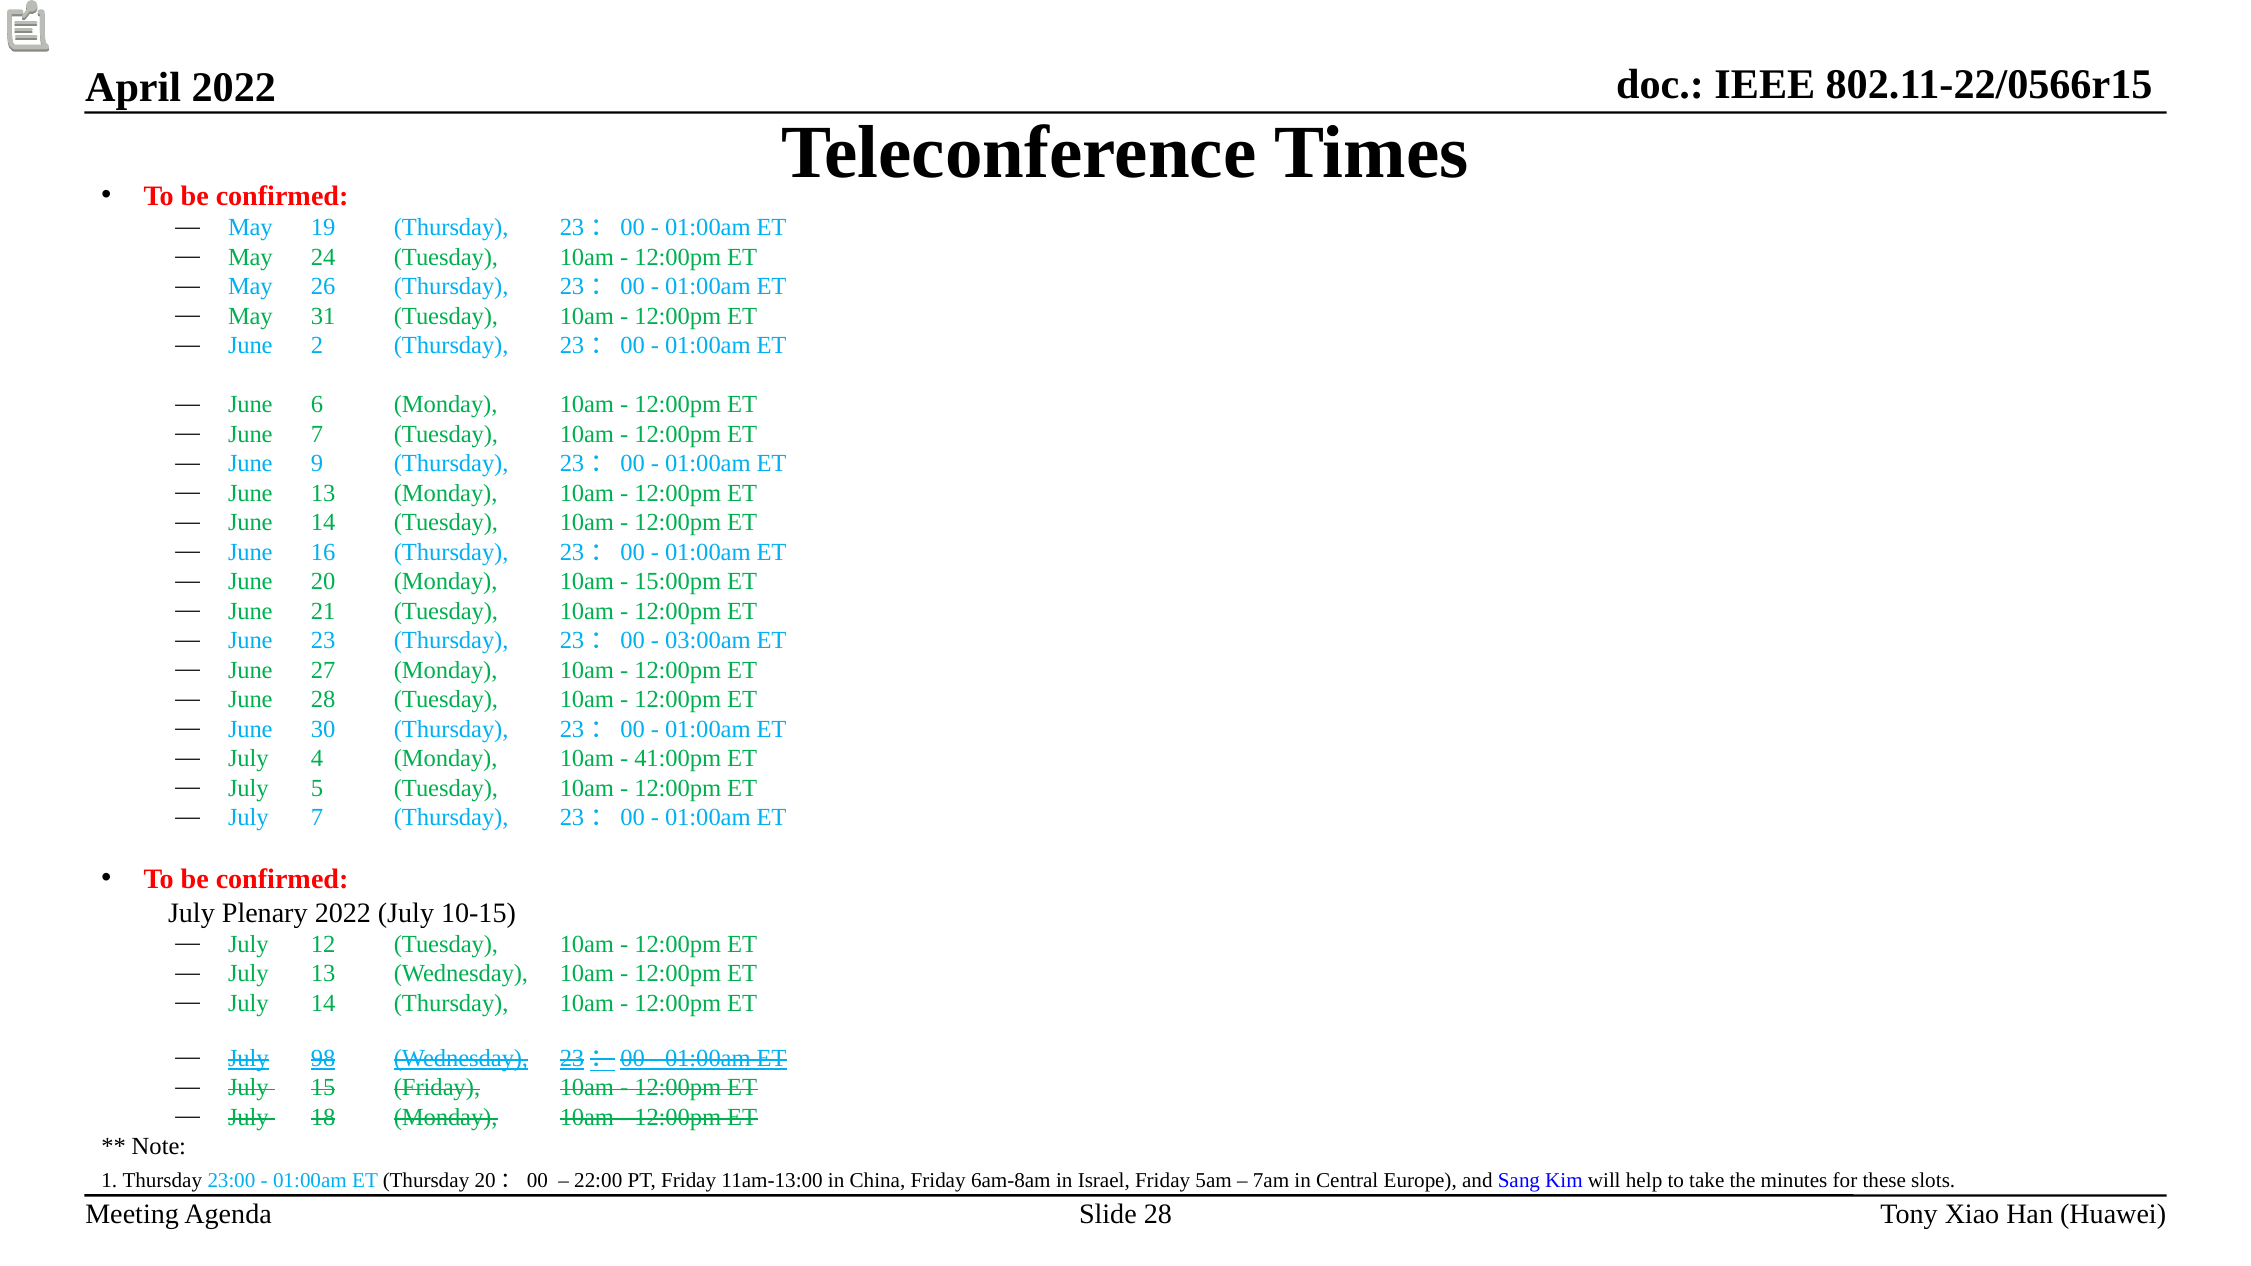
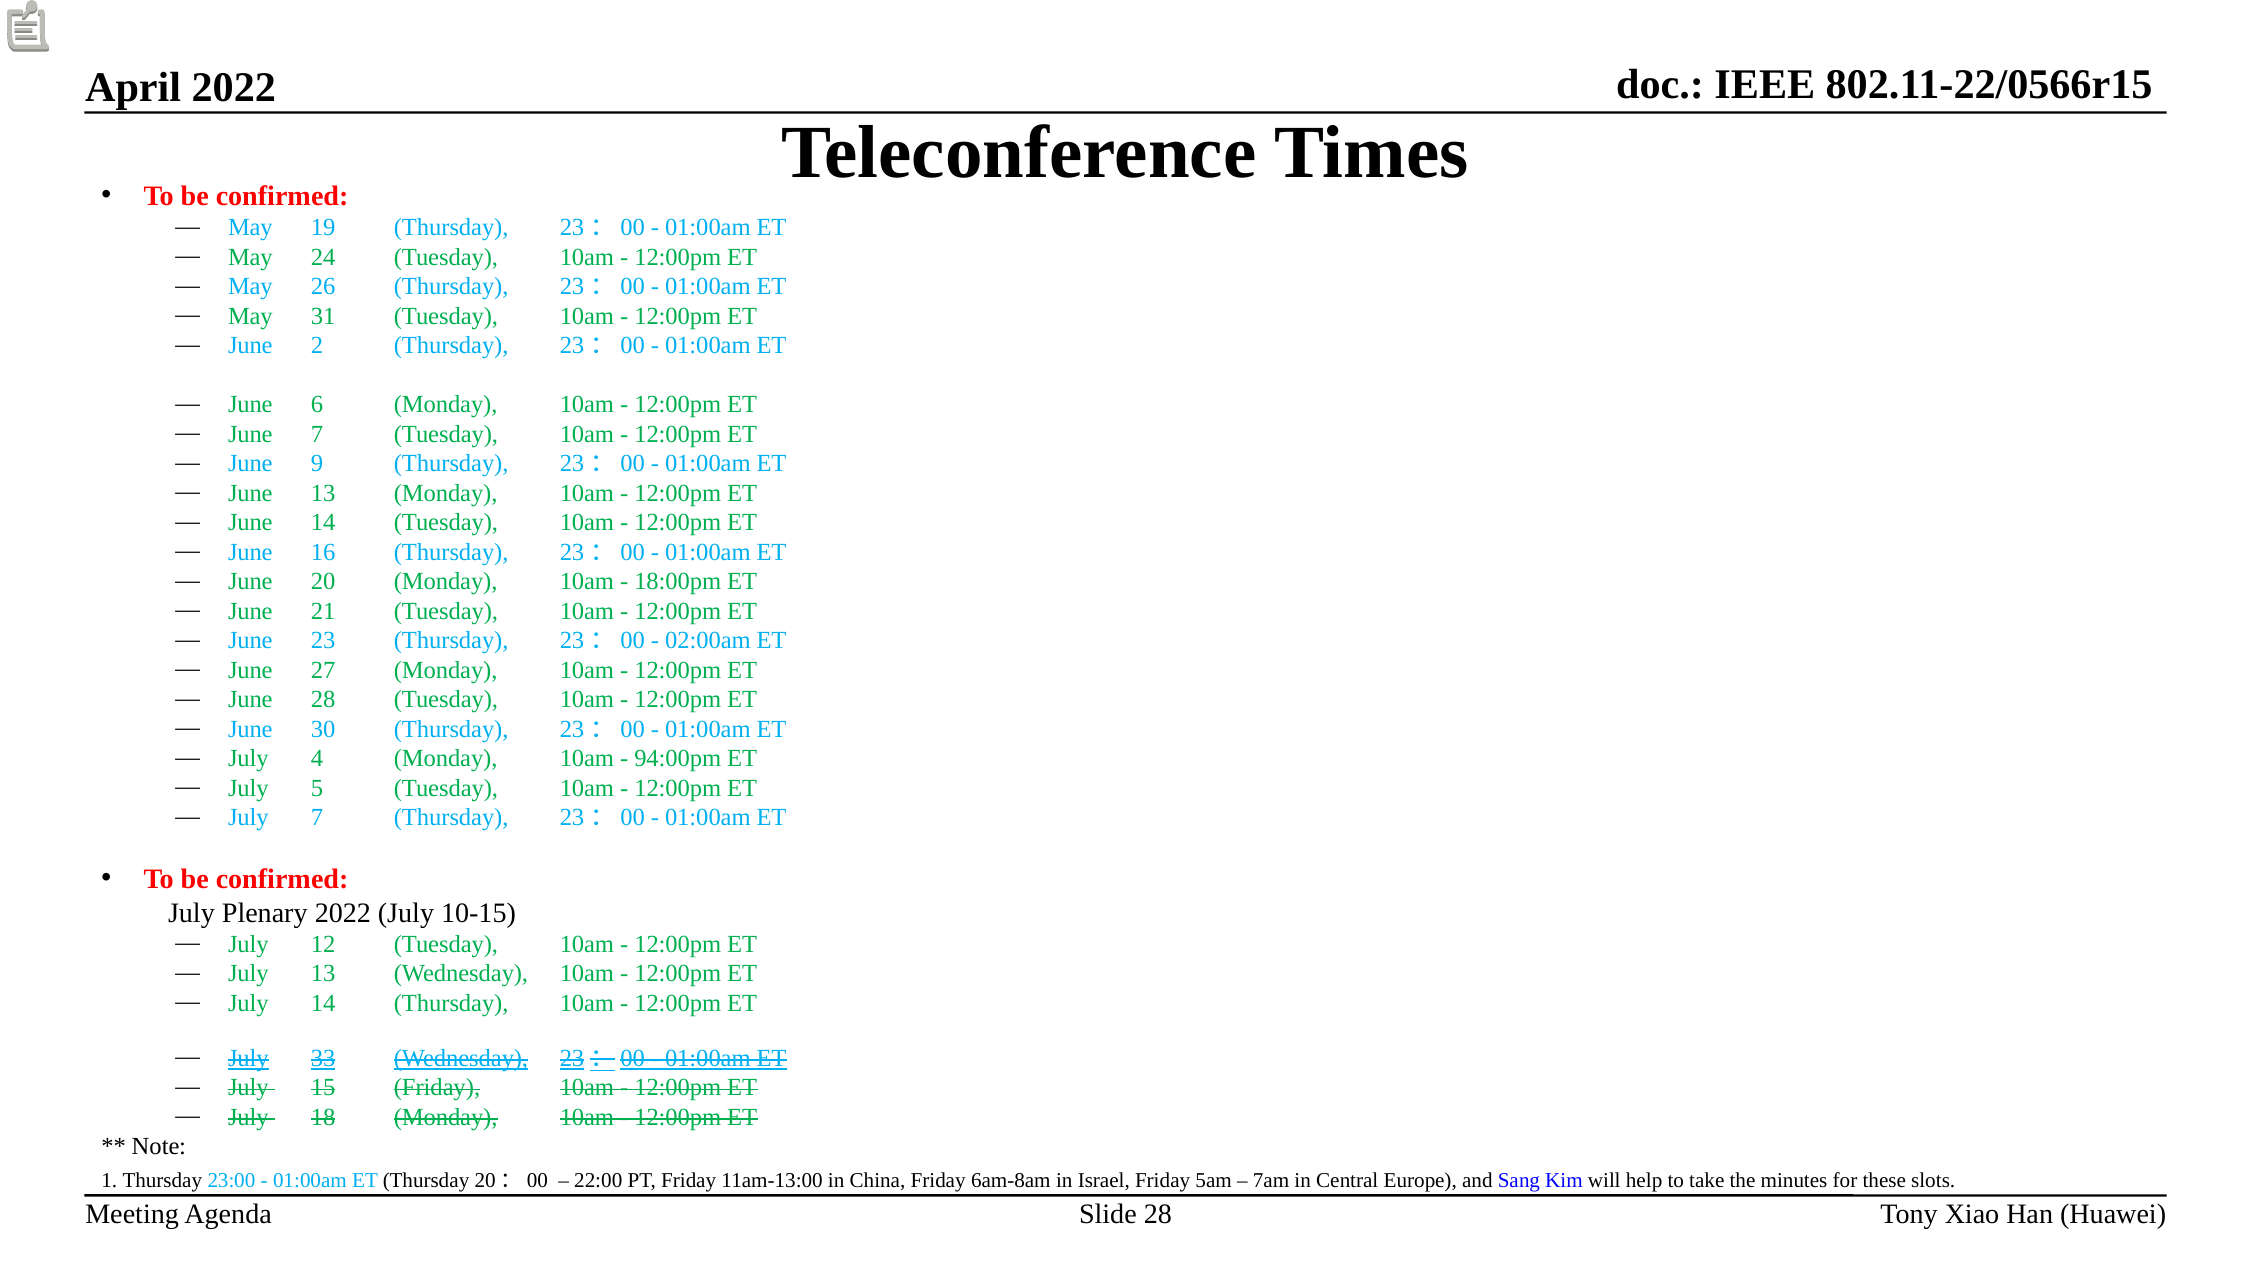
15:00pm: 15:00pm -> 18:00pm
03:00am: 03:00am -> 02:00am
41:00pm: 41:00pm -> 94:00pm
98: 98 -> 33
